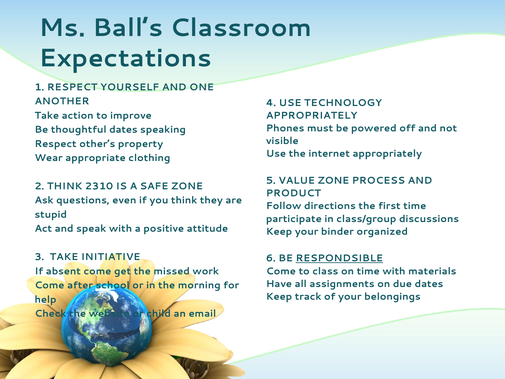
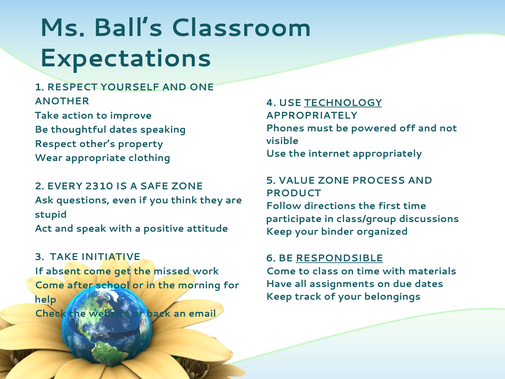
TECHNOLOGY underline: none -> present
2 THINK: THINK -> EVERY
child: child -> back
